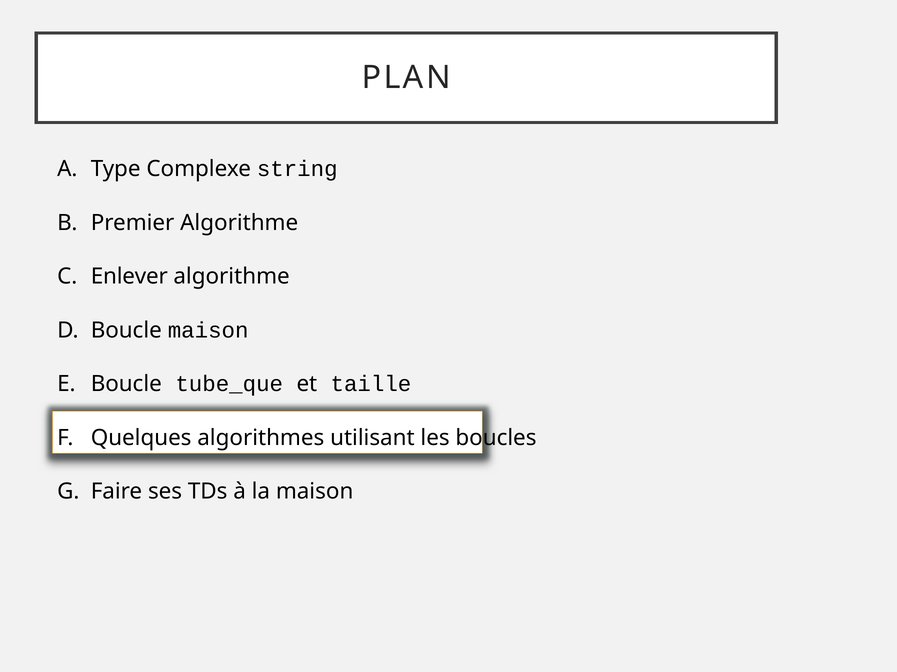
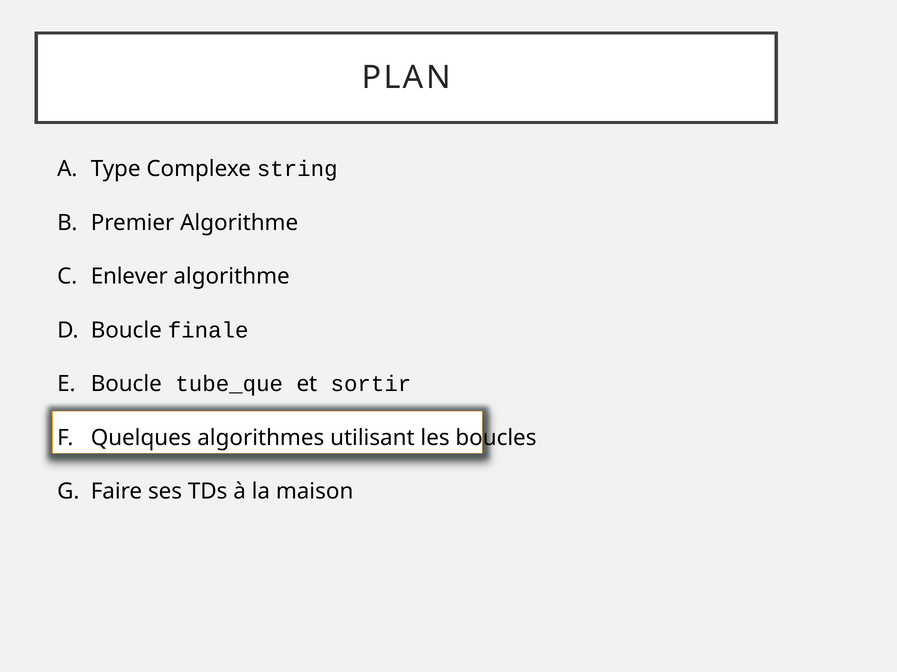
Boucle maison: maison -> finale
taille: taille -> sortir
